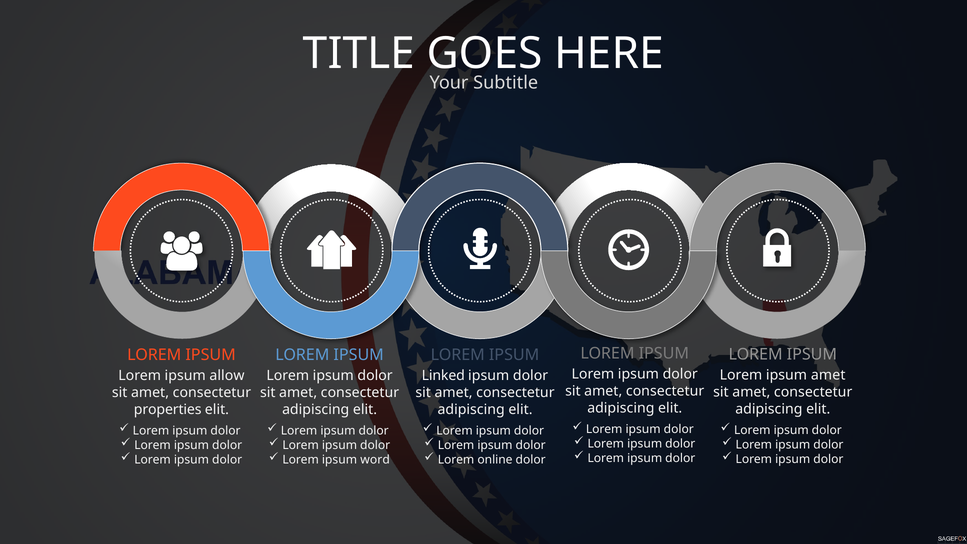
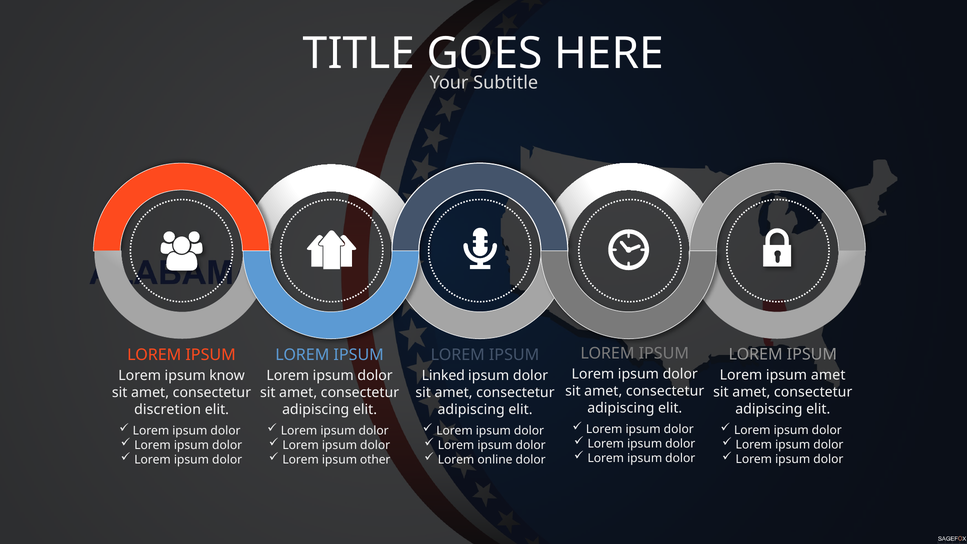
allow: allow -> know
properties: properties -> discretion
word: word -> other
